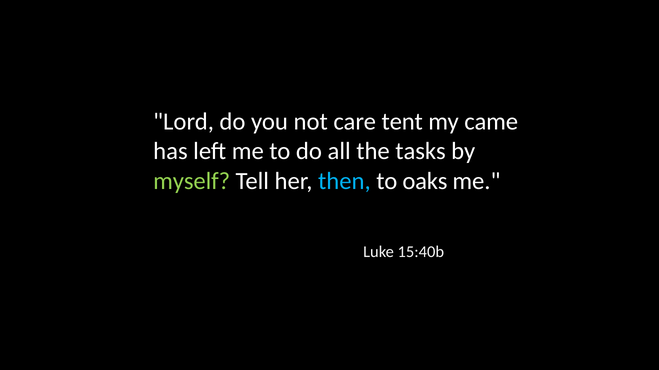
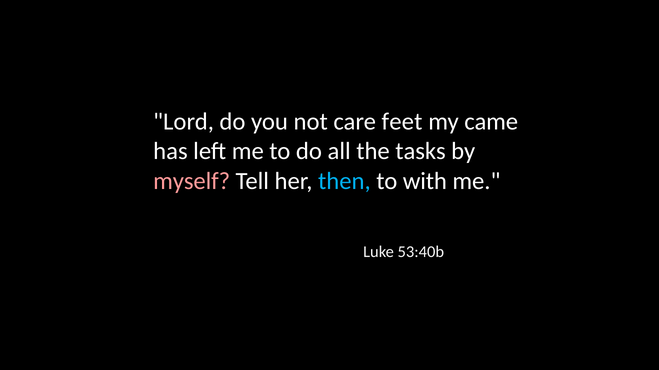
tent: tent -> feet
myself colour: light green -> pink
oaks: oaks -> with
15:40b: 15:40b -> 53:40b
